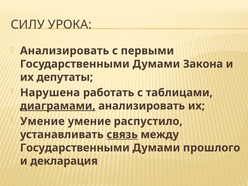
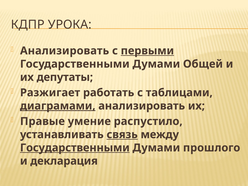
СИЛУ: СИЛУ -> КДПР
первыми underline: none -> present
Закона: Закона -> Общей
Нарушена: Нарушена -> Разжигает
Умение at (42, 121): Умение -> Правые
Государственными at (75, 148) underline: none -> present
